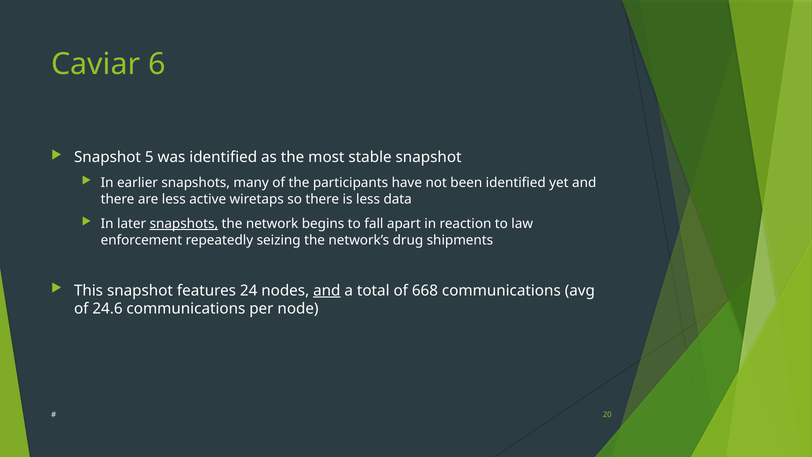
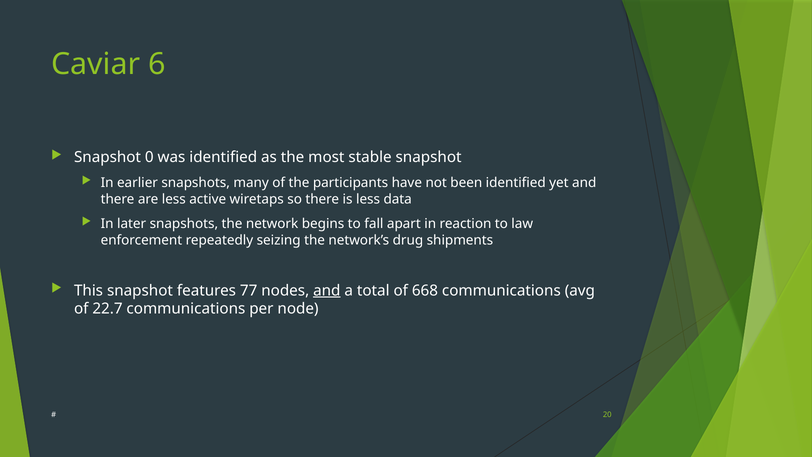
5: 5 -> 0
snapshots at (184, 224) underline: present -> none
24: 24 -> 77
24.6: 24.6 -> 22.7
